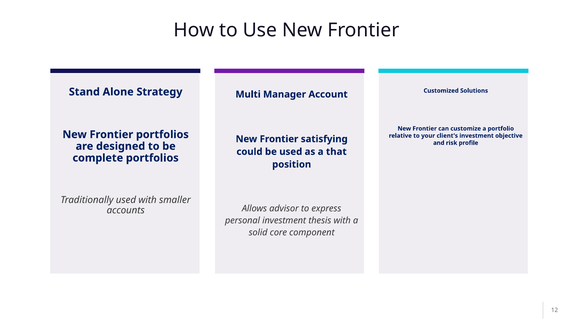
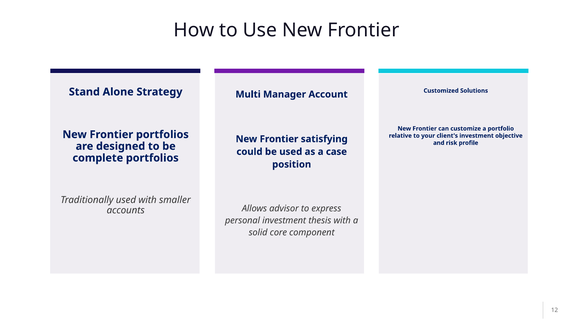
that: that -> case
